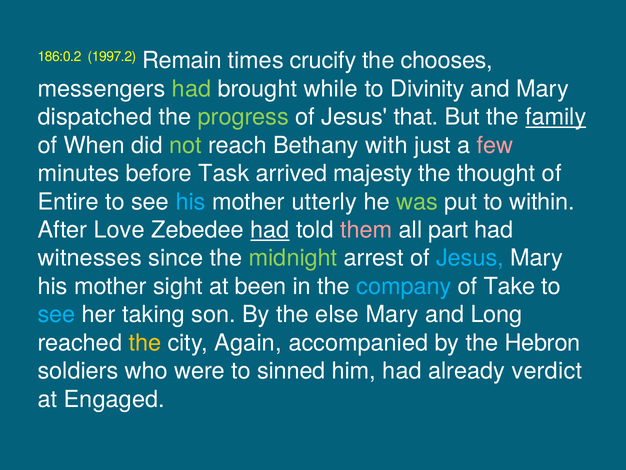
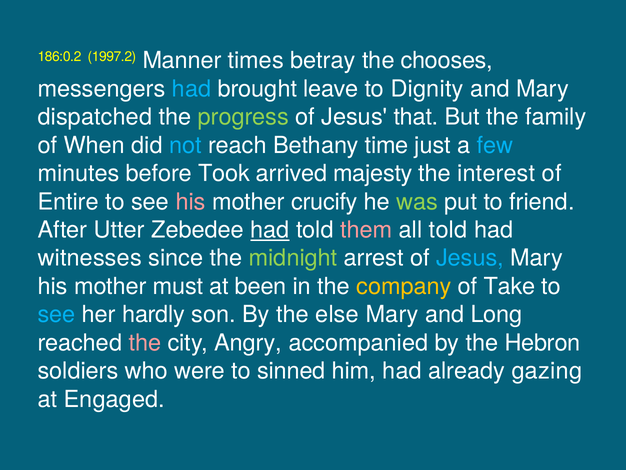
Remain: Remain -> Manner
crucify: crucify -> betray
had at (192, 89) colour: light green -> light blue
while: while -> leave
Divinity: Divinity -> Dignity
family underline: present -> none
not colour: light green -> light blue
with: with -> time
few colour: pink -> light blue
Task: Task -> Took
thought: thought -> interest
his at (191, 202) colour: light blue -> pink
utterly: utterly -> crucify
within: within -> friend
Love: Love -> Utter
all part: part -> told
sight: sight -> must
company colour: light blue -> yellow
taking: taking -> hardly
the at (145, 343) colour: yellow -> pink
Again: Again -> Angry
verdict: verdict -> gazing
